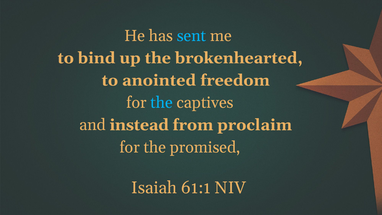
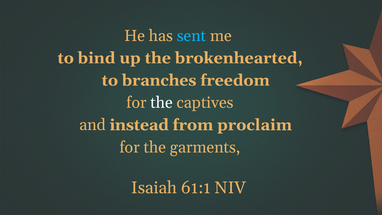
anointed: anointed -> branches
the at (162, 103) colour: light blue -> white
promised: promised -> garments
